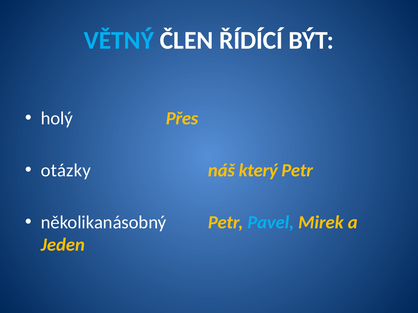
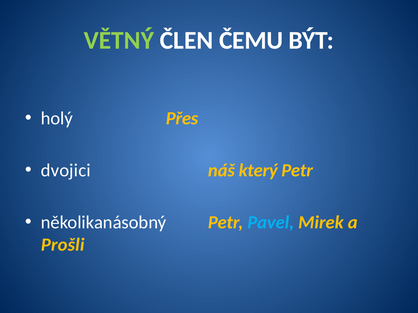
VĚTNÝ colour: light blue -> light green
ŘÍDÍCÍ: ŘÍDÍCÍ -> ČEMU
otázky: otázky -> dvojici
Jeden: Jeden -> Prošli
